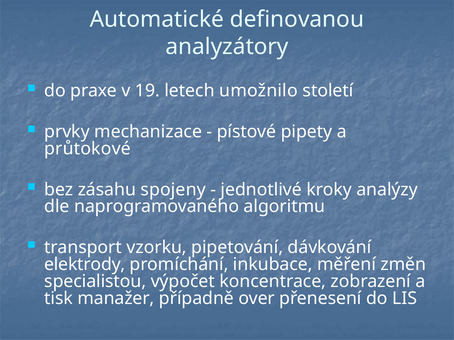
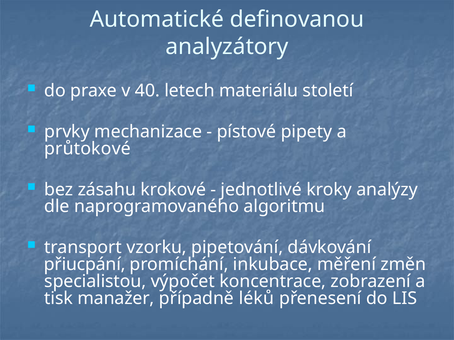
19: 19 -> 40
umožnilo: umožnilo -> materiálu
spojeny: spojeny -> krokové
elektrody: elektrody -> přiucpání
over: over -> léků
